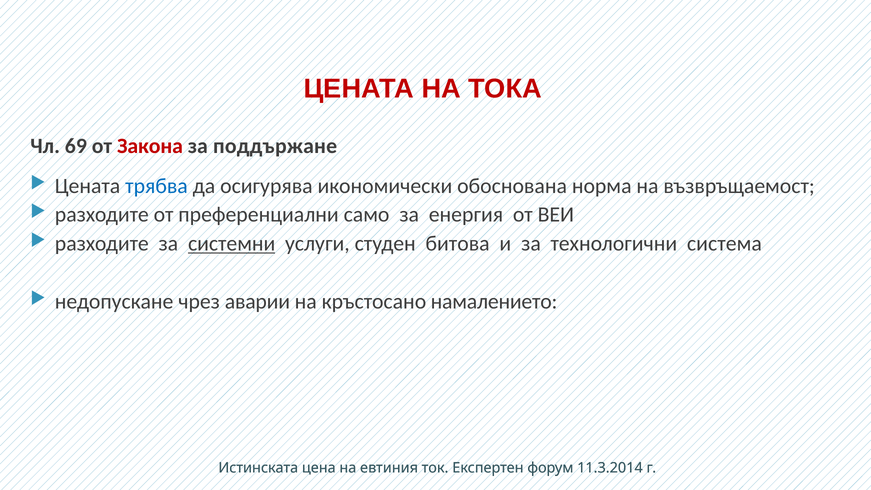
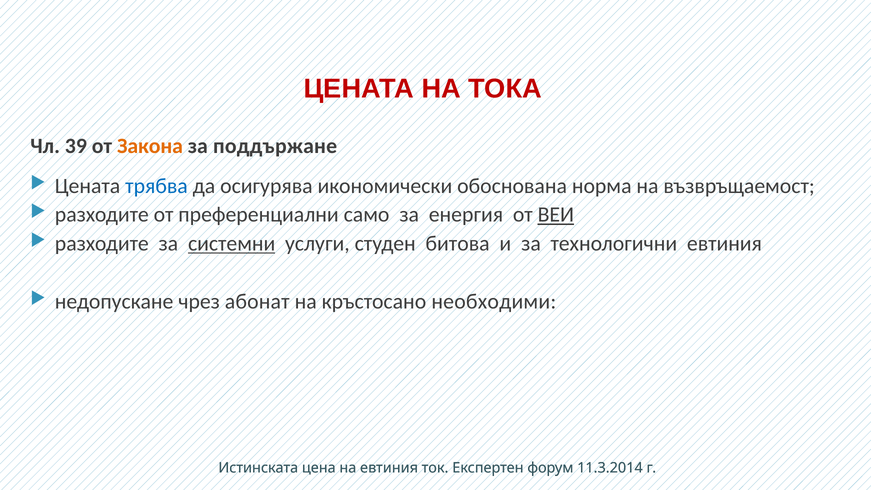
69: 69 -> 39
Закона colour: red -> orange
ВЕИ underline: none -> present
технологични система: система -> евтиния
аварии: аварии -> абонат
намалението: намалението -> необходими
